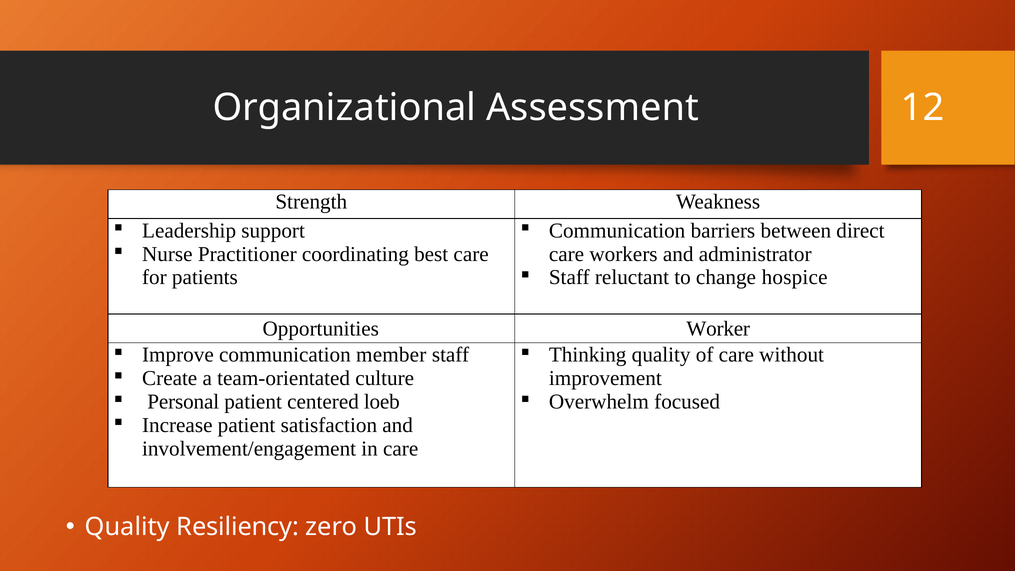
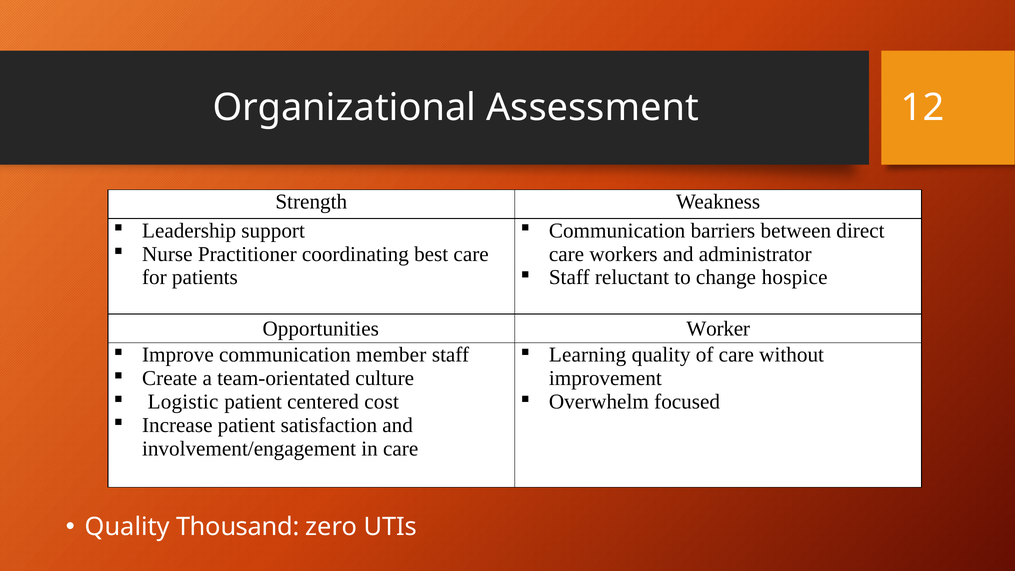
Thinking: Thinking -> Learning
Personal: Personal -> Logistic
loeb: loeb -> cost
Resiliency: Resiliency -> Thousand
